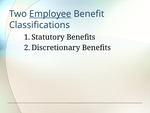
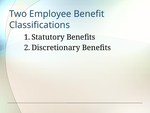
Employee underline: present -> none
